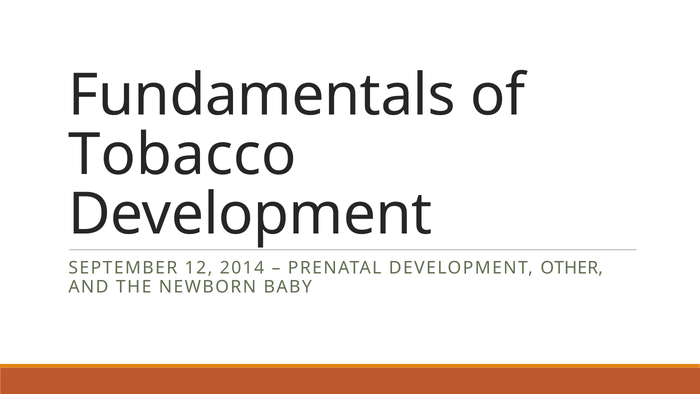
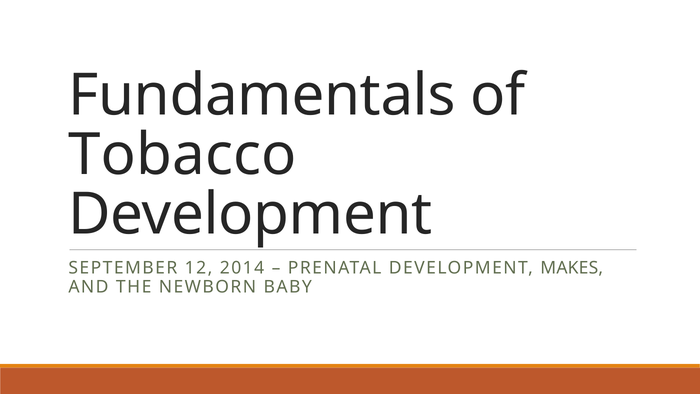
OTHER: OTHER -> MAKES
